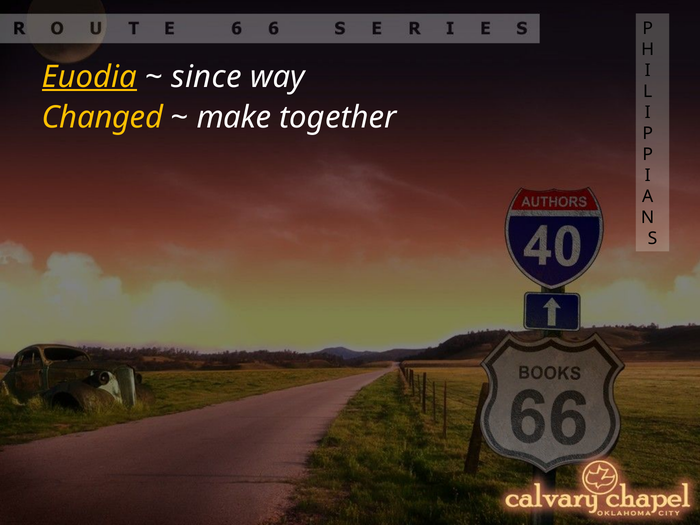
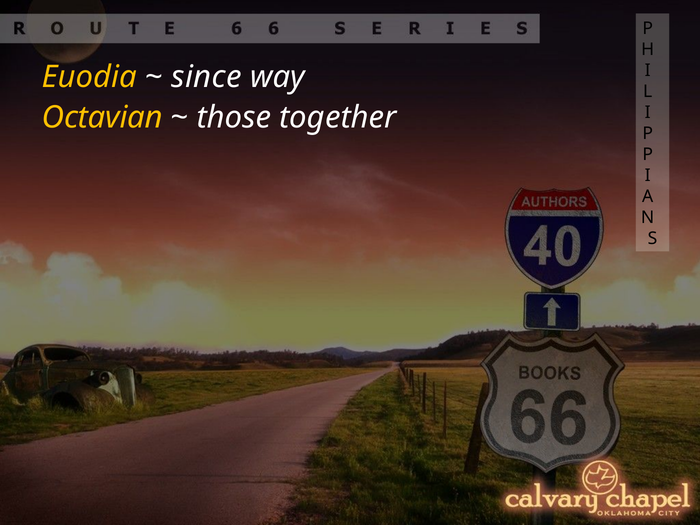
Euodia underline: present -> none
Changed: Changed -> Octavian
make: make -> those
